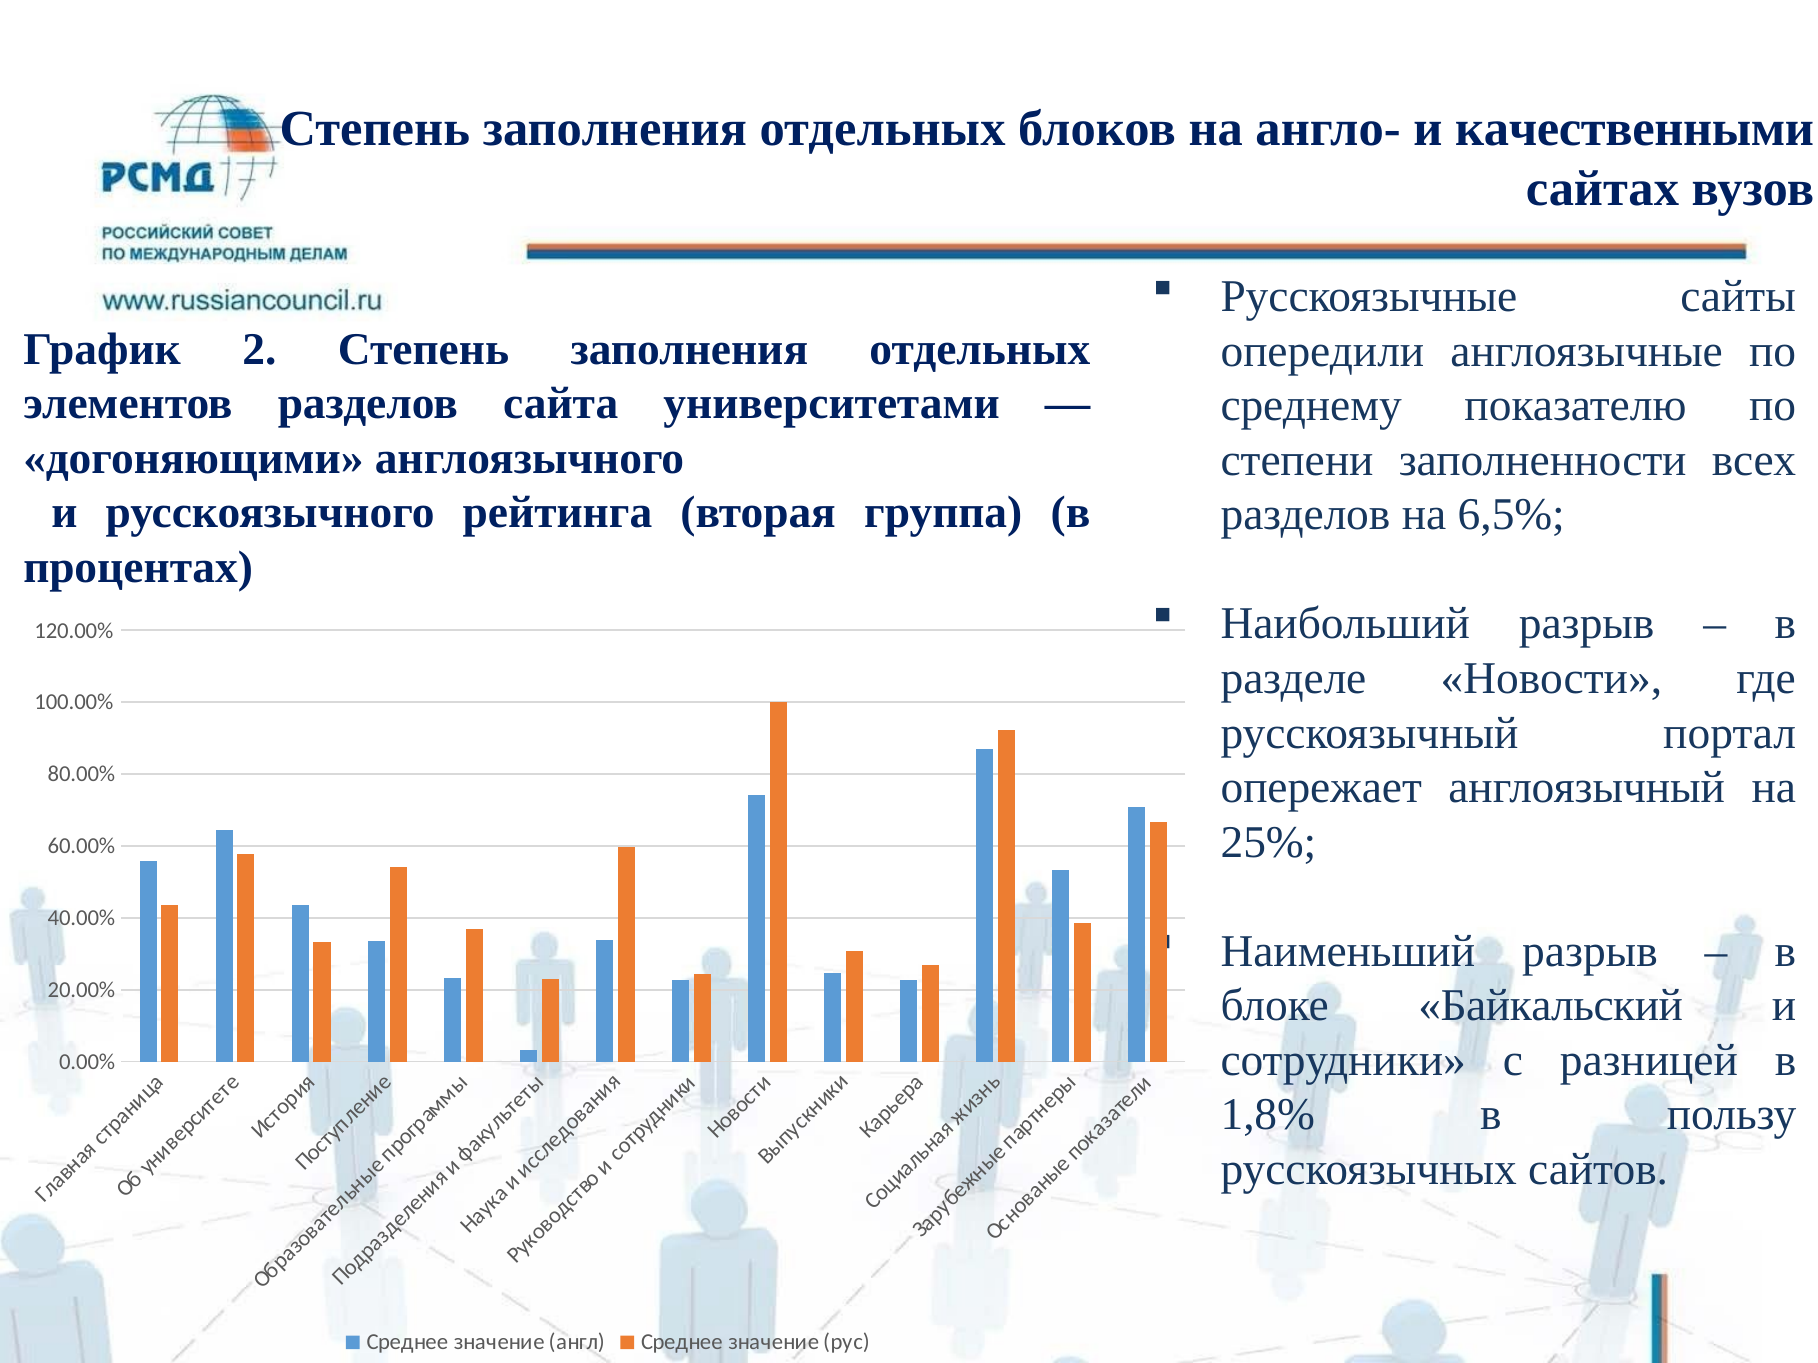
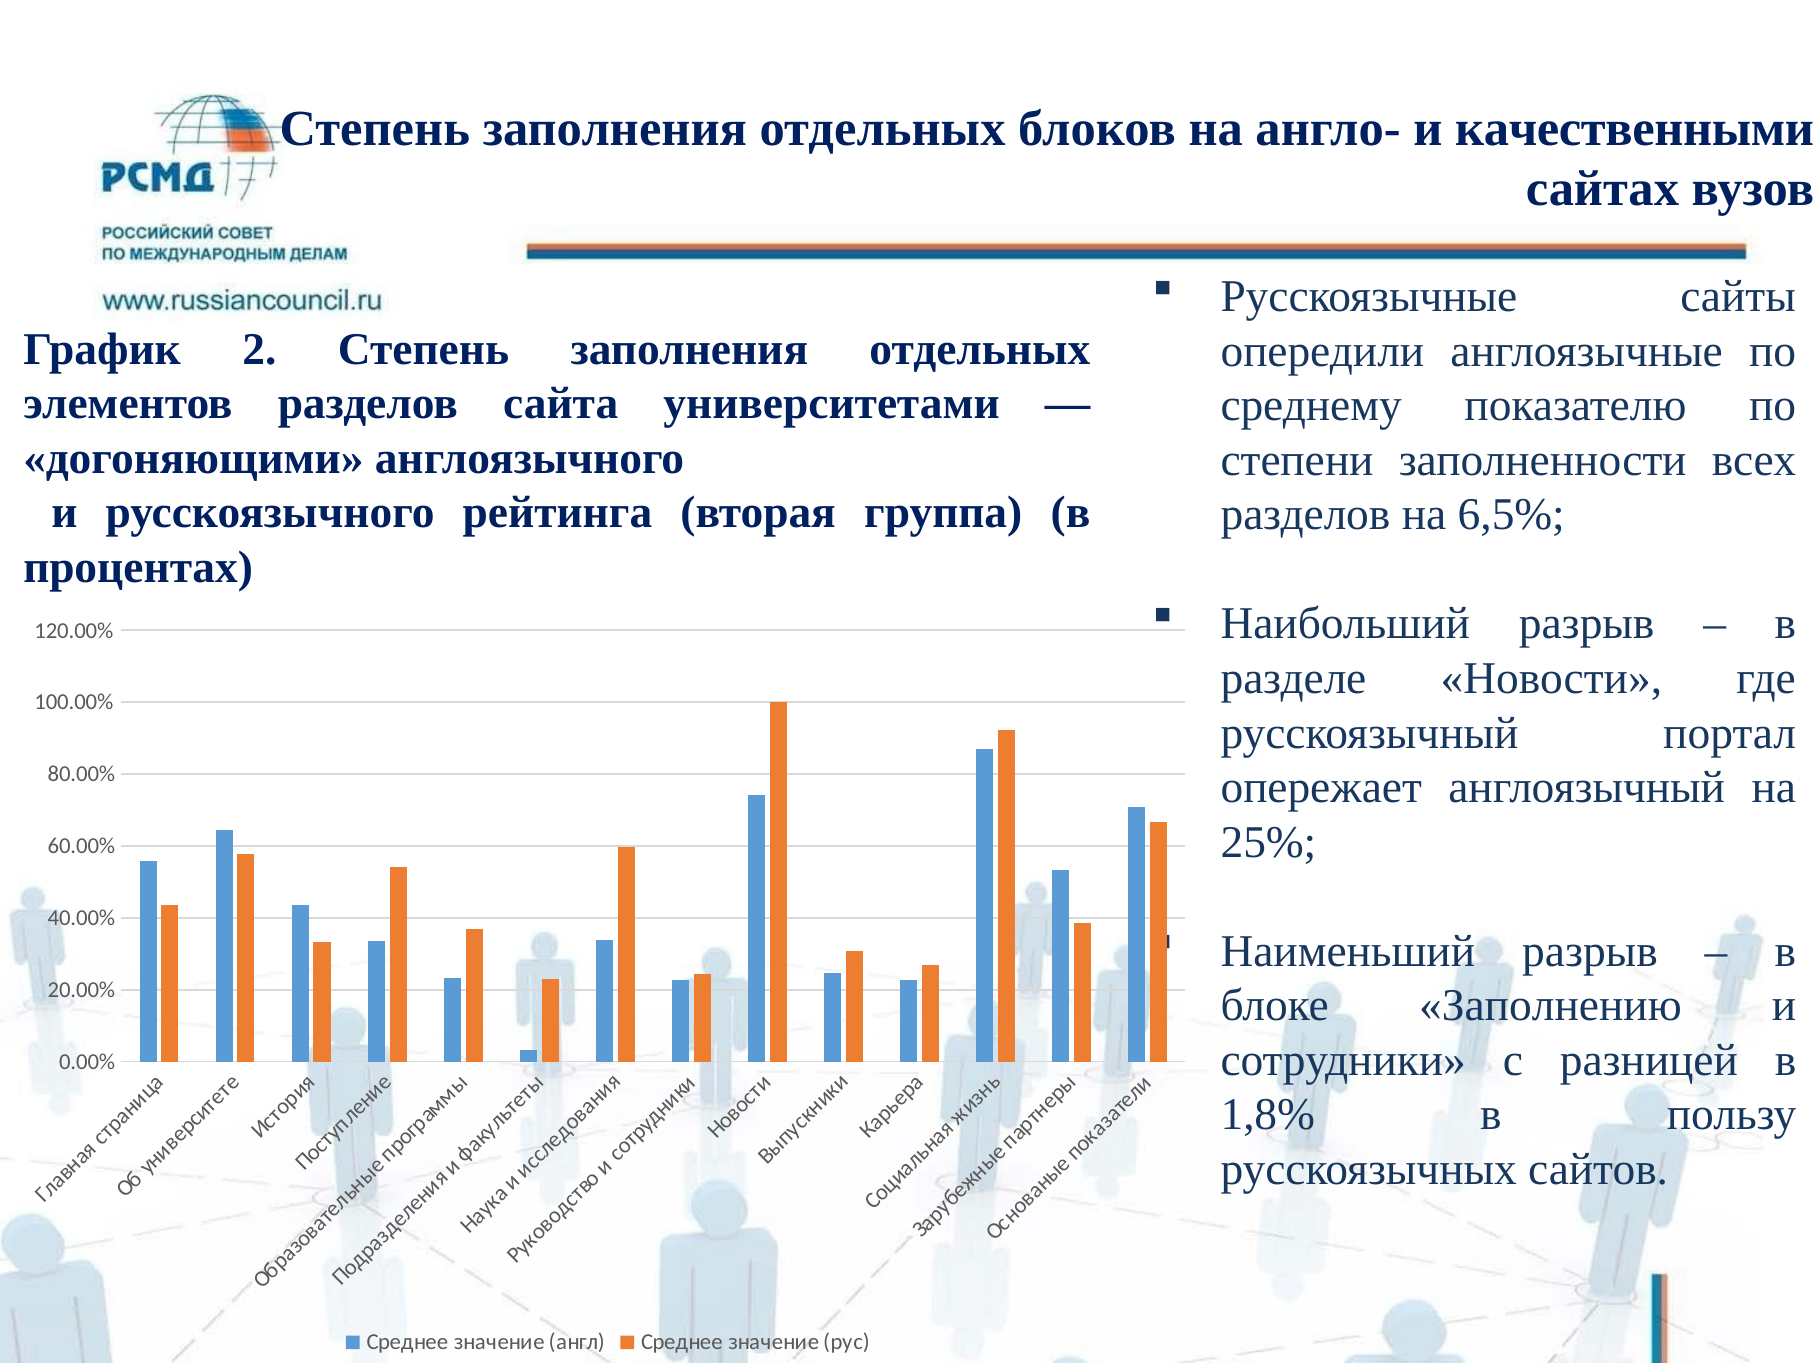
Байкальский: Байкальский -> Заполнению
